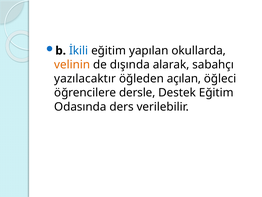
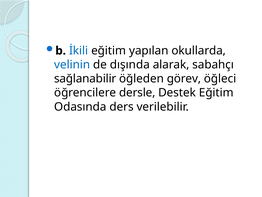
velinin colour: orange -> blue
yazılacaktır: yazılacaktır -> sağlanabilir
açılan: açılan -> görev
